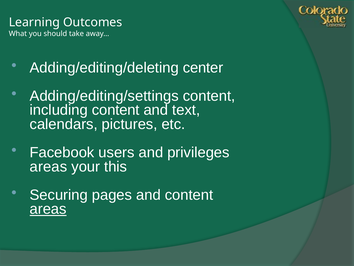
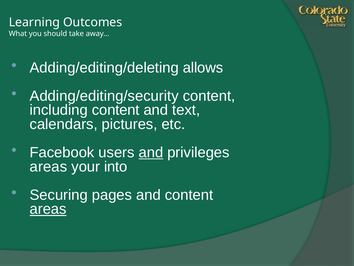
center: center -> allows
Adding/editing/settings: Adding/editing/settings -> Adding/editing/security
and at (151, 152) underline: none -> present
this: this -> into
